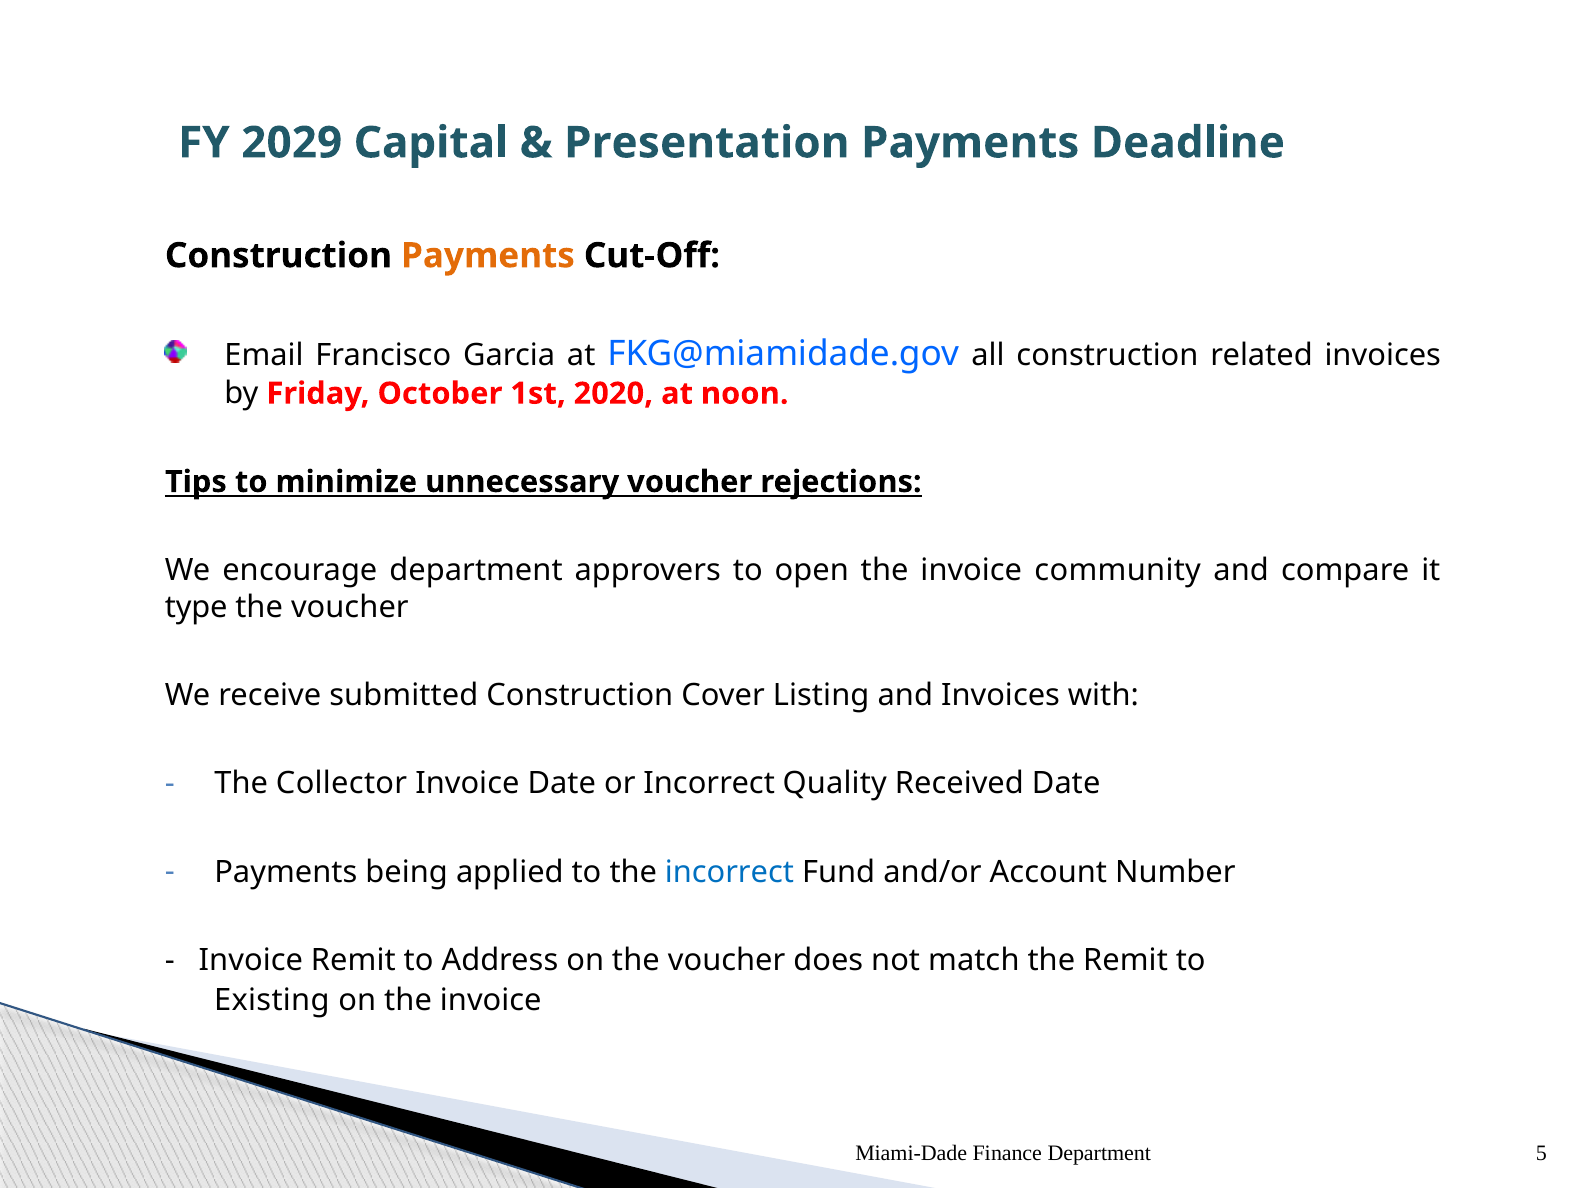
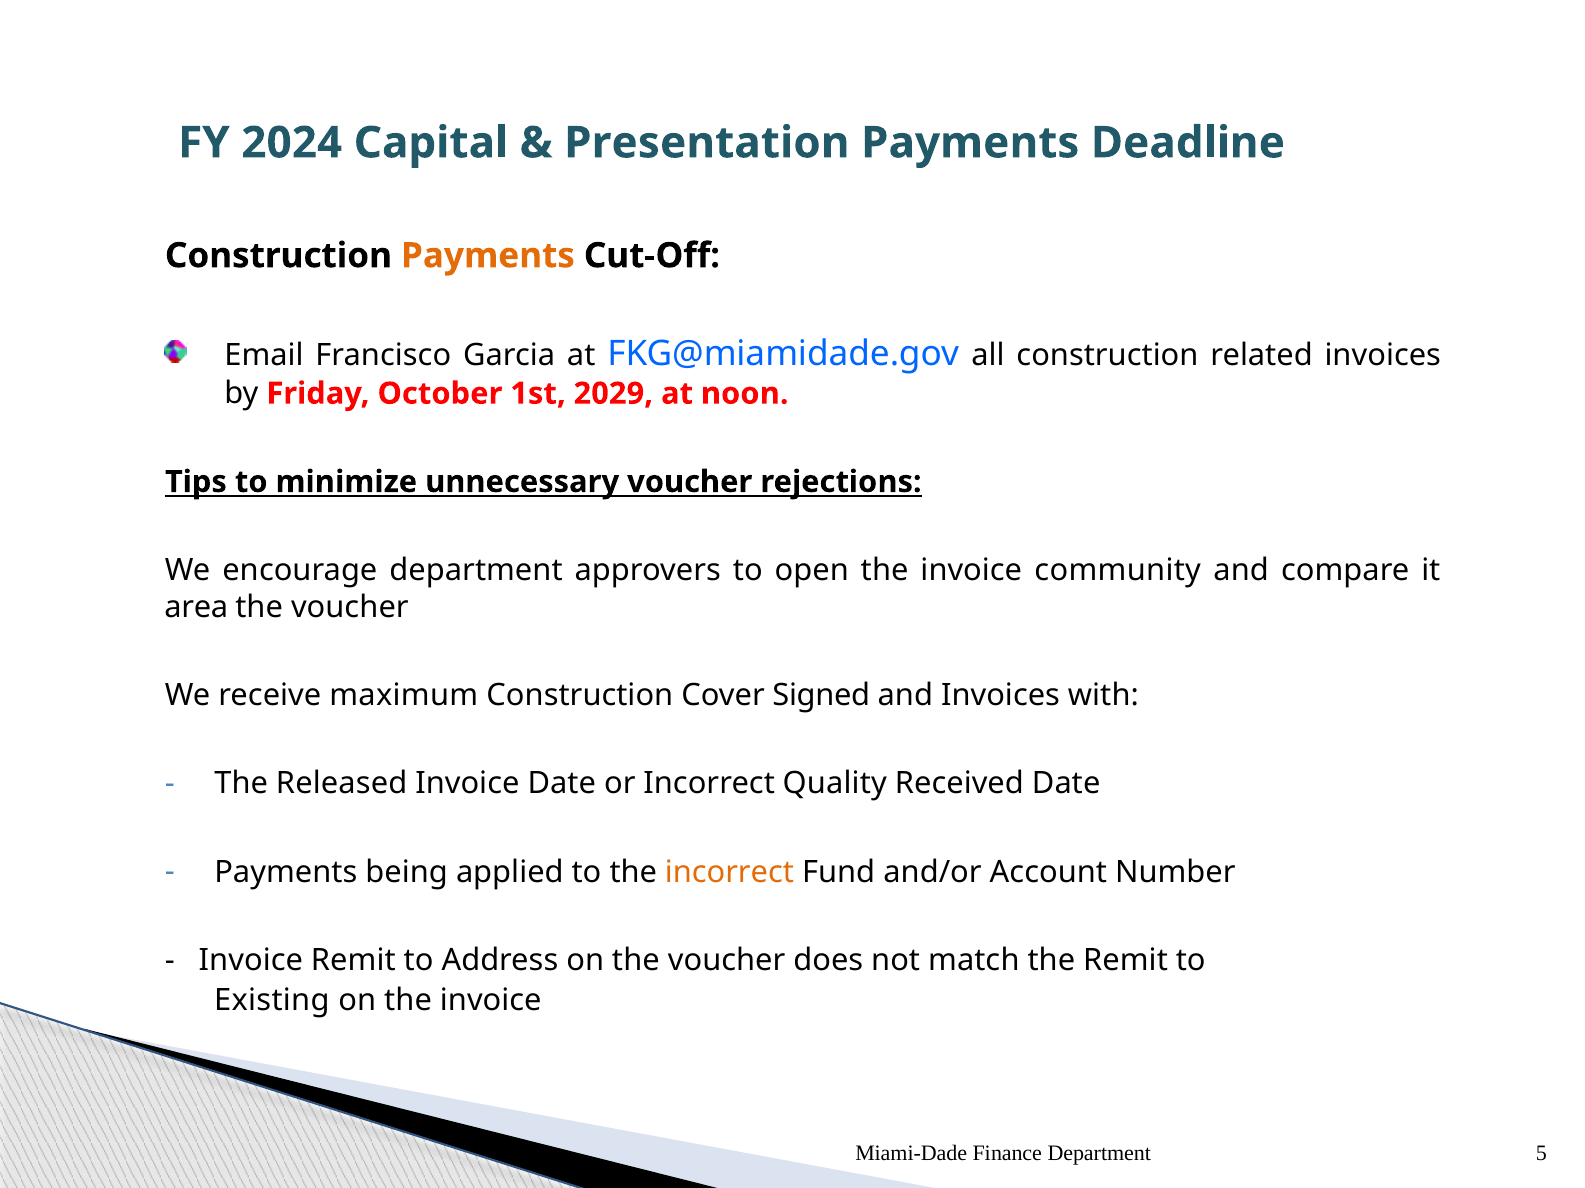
2029: 2029 -> 2024
2020: 2020 -> 2029
type: type -> area
submitted: submitted -> maximum
Listing: Listing -> Signed
Collector: Collector -> Released
incorrect at (729, 873) colour: blue -> orange
